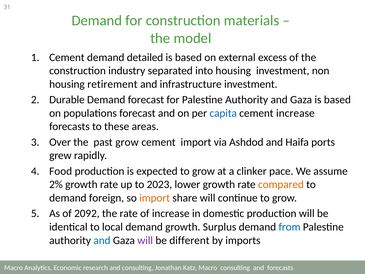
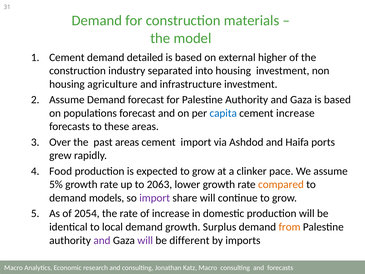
excess: excess -> higher
retirement: retirement -> agriculture
Durable at (67, 100): Durable -> Assume
past grow: grow -> areas
2%: 2% -> 5%
2023: 2023 -> 2063
foreign: foreign -> models
import at (155, 198) colour: orange -> purple
2092: 2092 -> 2054
from colour: blue -> orange
and at (102, 240) colour: blue -> purple
